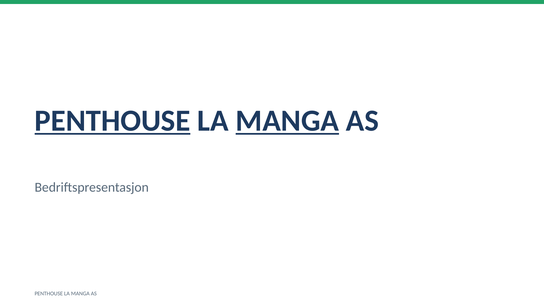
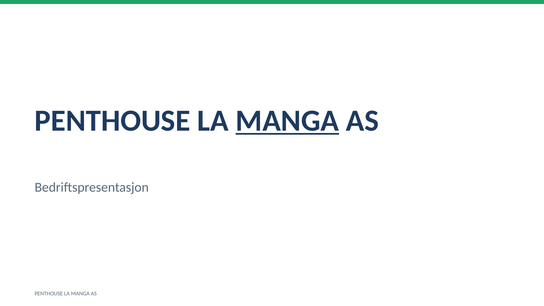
PENTHOUSE at (112, 121) underline: present -> none
